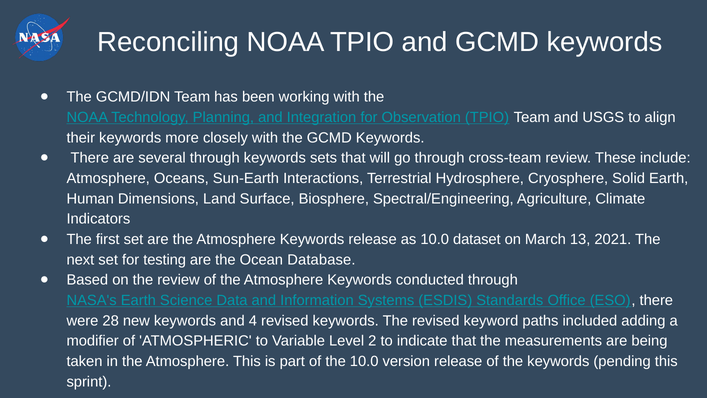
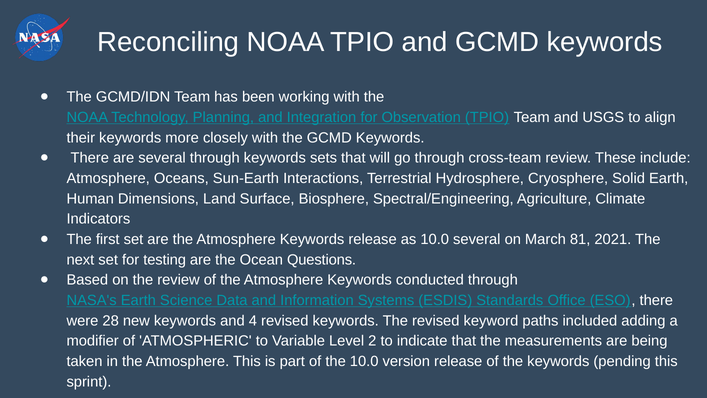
10.0 dataset: dataset -> several
13: 13 -> 81
Database: Database -> Questions
